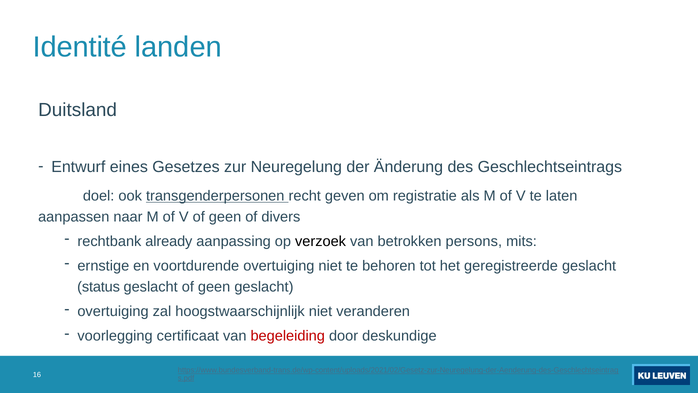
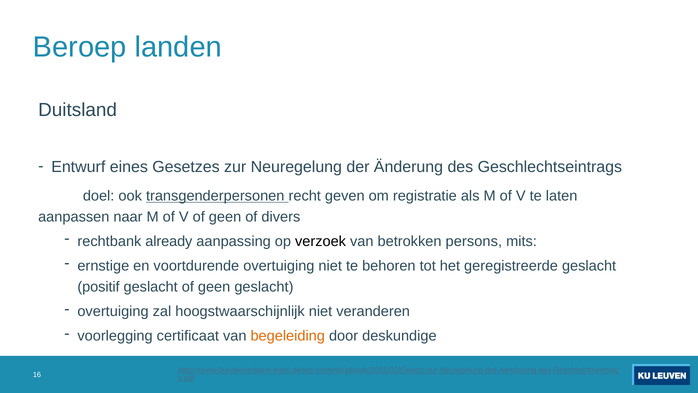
Identité: Identité -> Beroep
status: status -> positif
begeleiding colour: red -> orange
